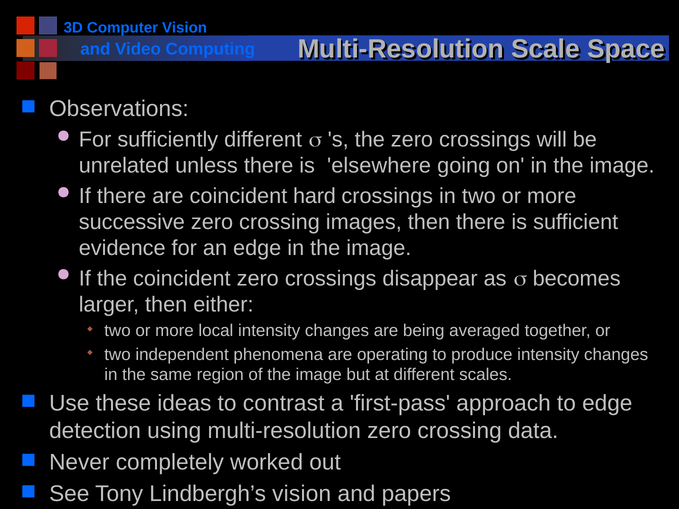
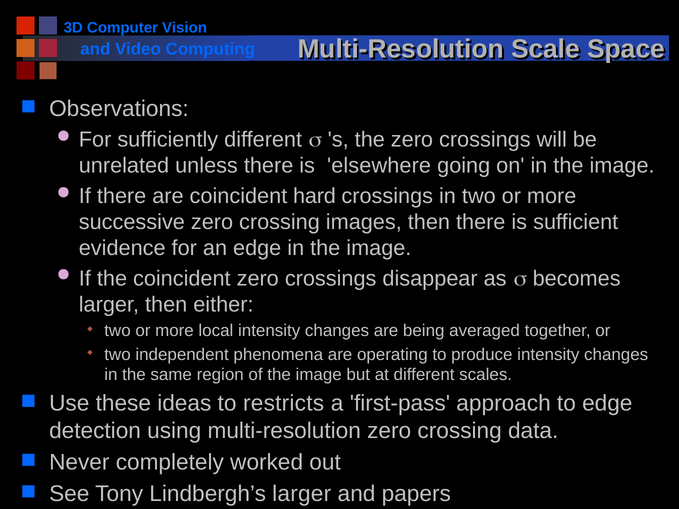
contrast: contrast -> restricts
Lindbergh’s vision: vision -> larger
